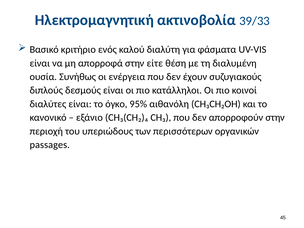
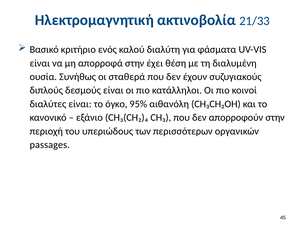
39/33: 39/33 -> 21/33
είτε: είτε -> έχει
ενέργεια: ενέργεια -> σταθερά
